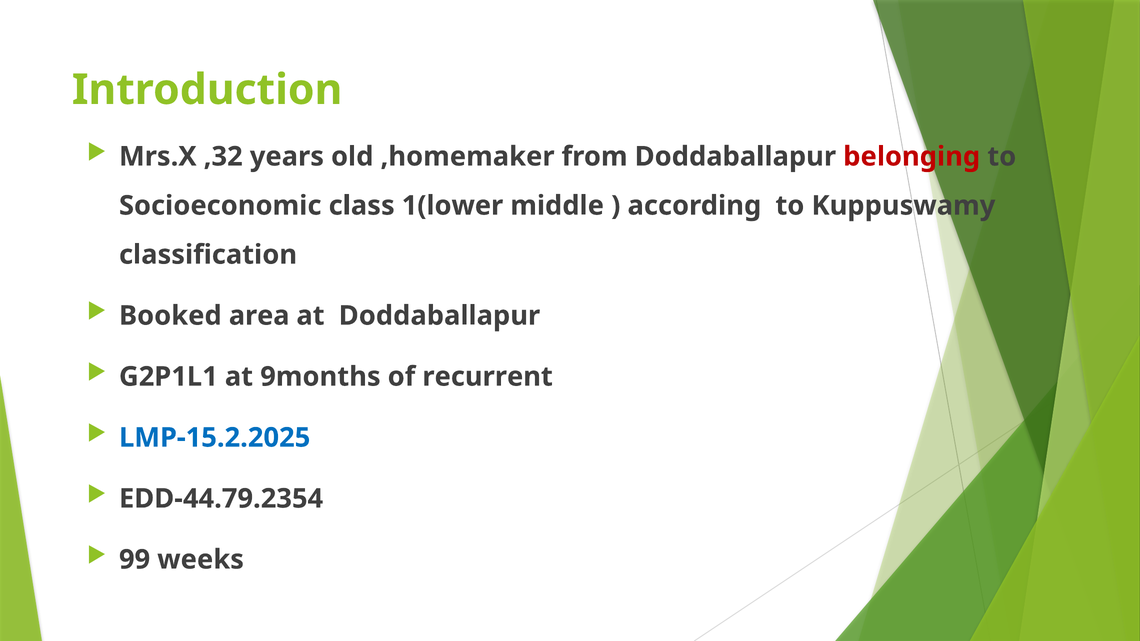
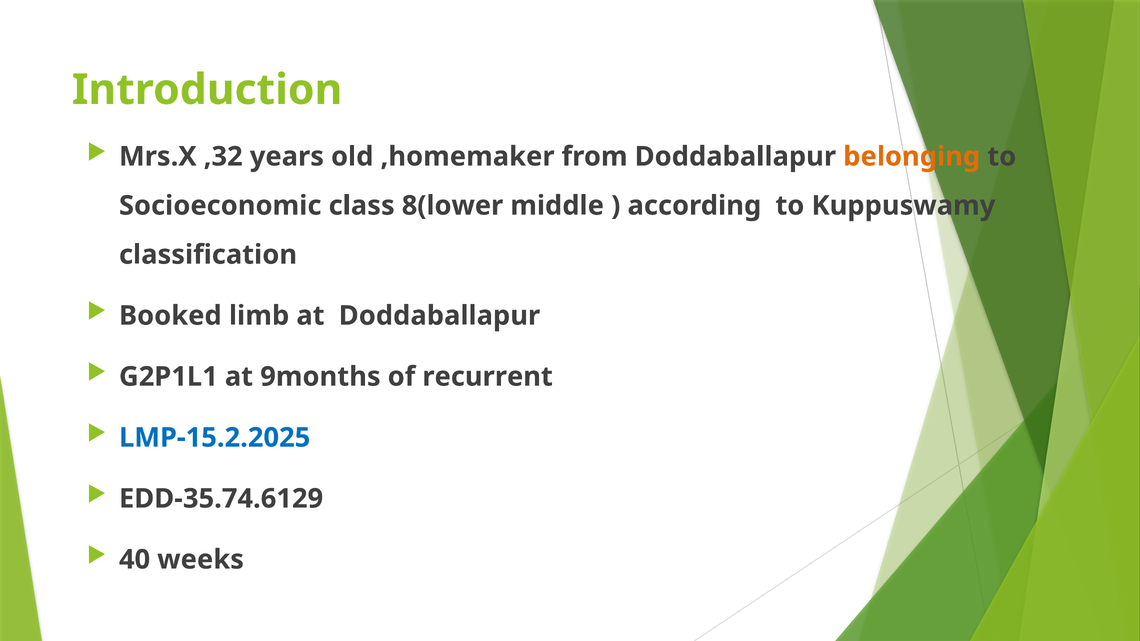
belonging colour: red -> orange
1(lower: 1(lower -> 8(lower
area: area -> limb
EDD-44.79.2354: EDD-44.79.2354 -> EDD-35.74.6129
99: 99 -> 40
